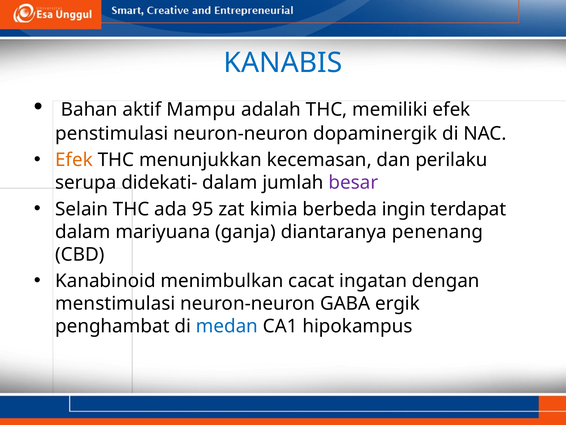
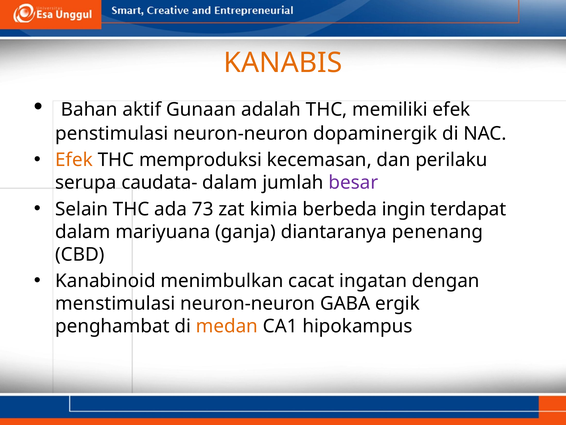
KANABIS colour: blue -> orange
Mampu: Mampu -> Gunaan
menunjukkan: menunjukkan -> memproduksi
didekati-: didekati- -> caudata-
95: 95 -> 73
medan colour: blue -> orange
